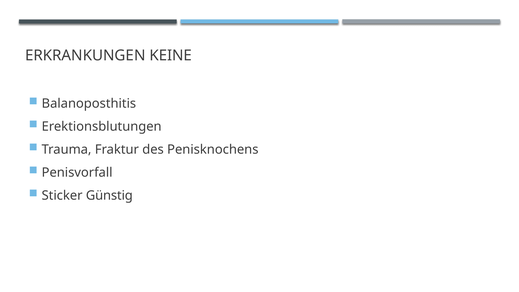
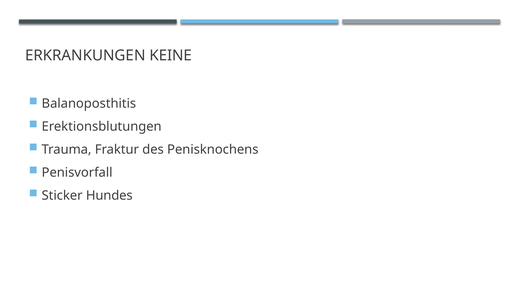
Günstig: Günstig -> Hundes
